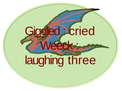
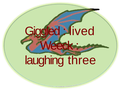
cried: cried -> lived
